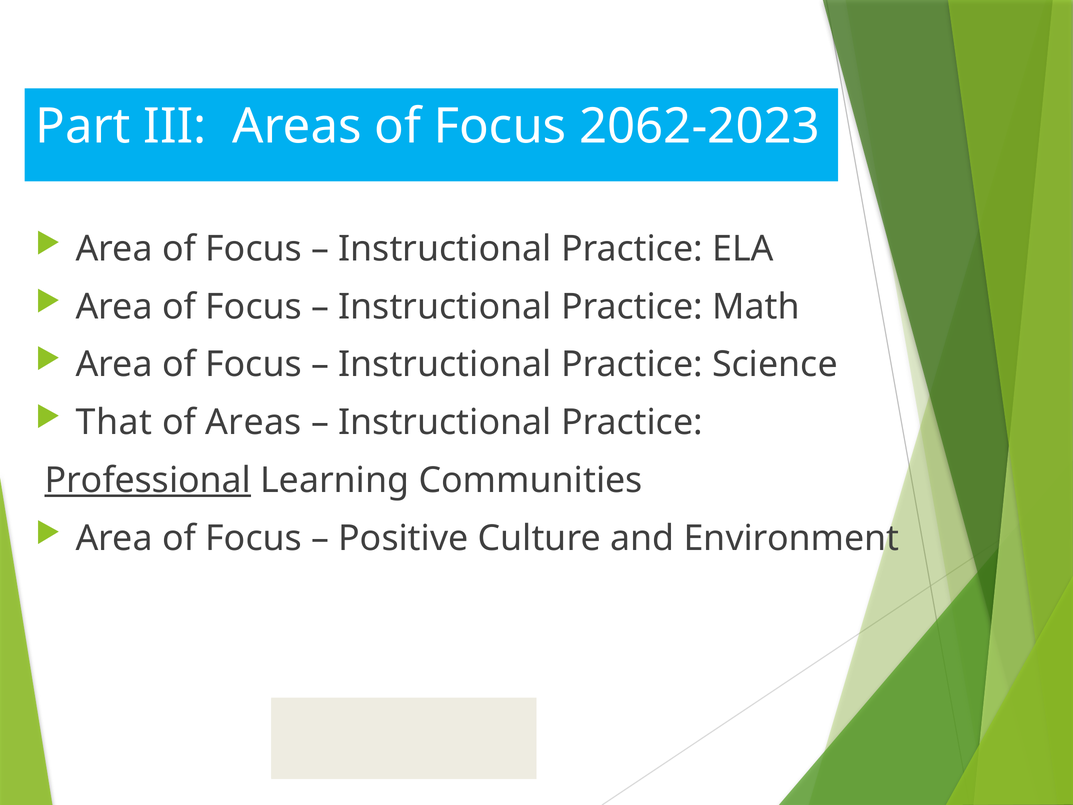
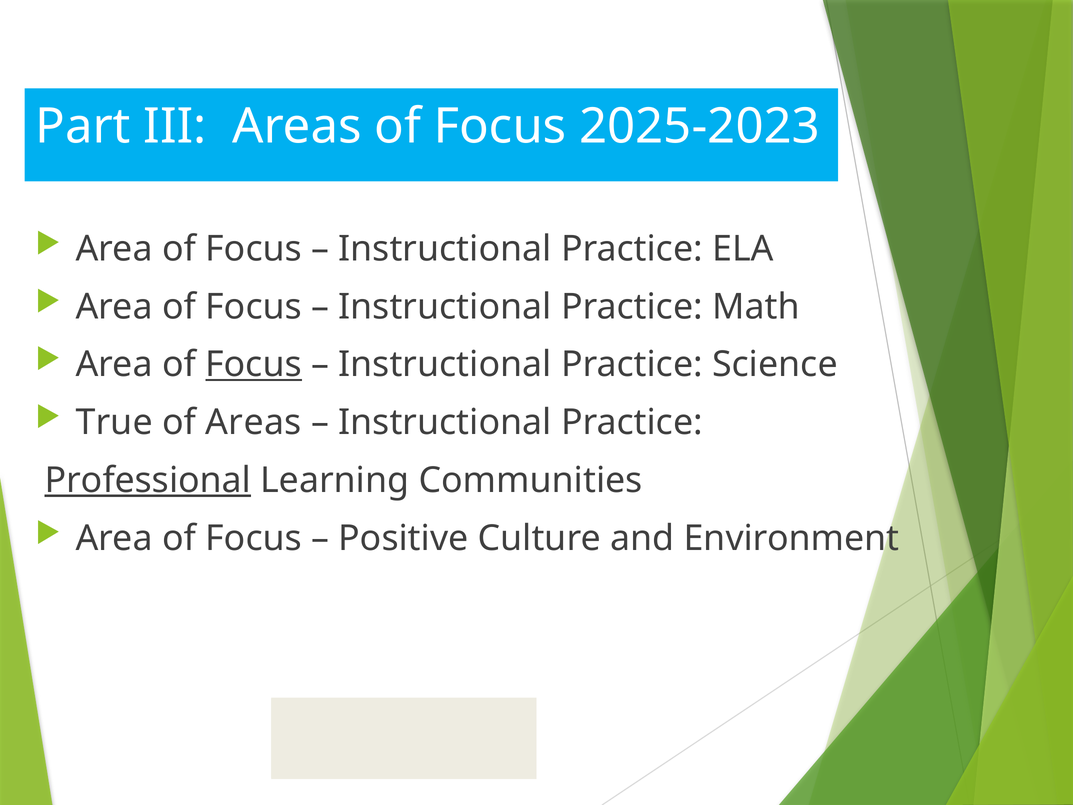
2062-2023: 2062-2023 -> 2025-2023
Focus at (254, 365) underline: none -> present
That: That -> True
